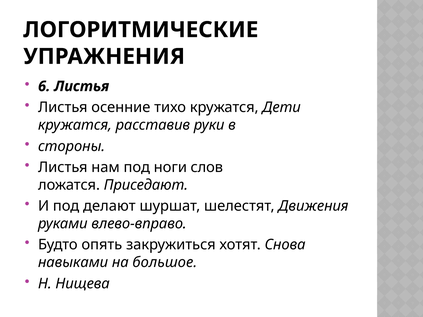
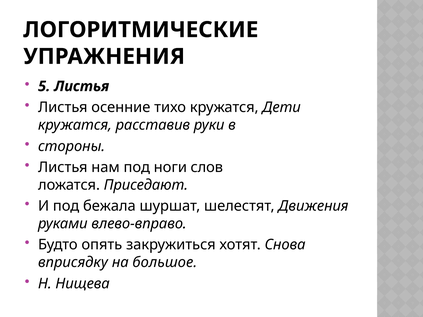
6: 6 -> 5
делают: делают -> бежала
навыками: навыками -> вприсядку
